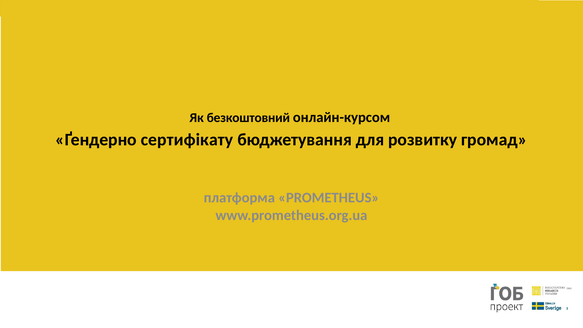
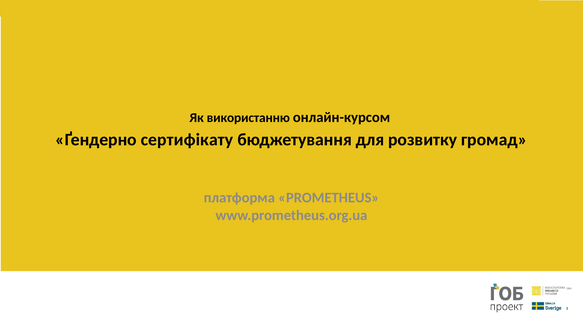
безкоштовний: безкоштовний -> використанню
